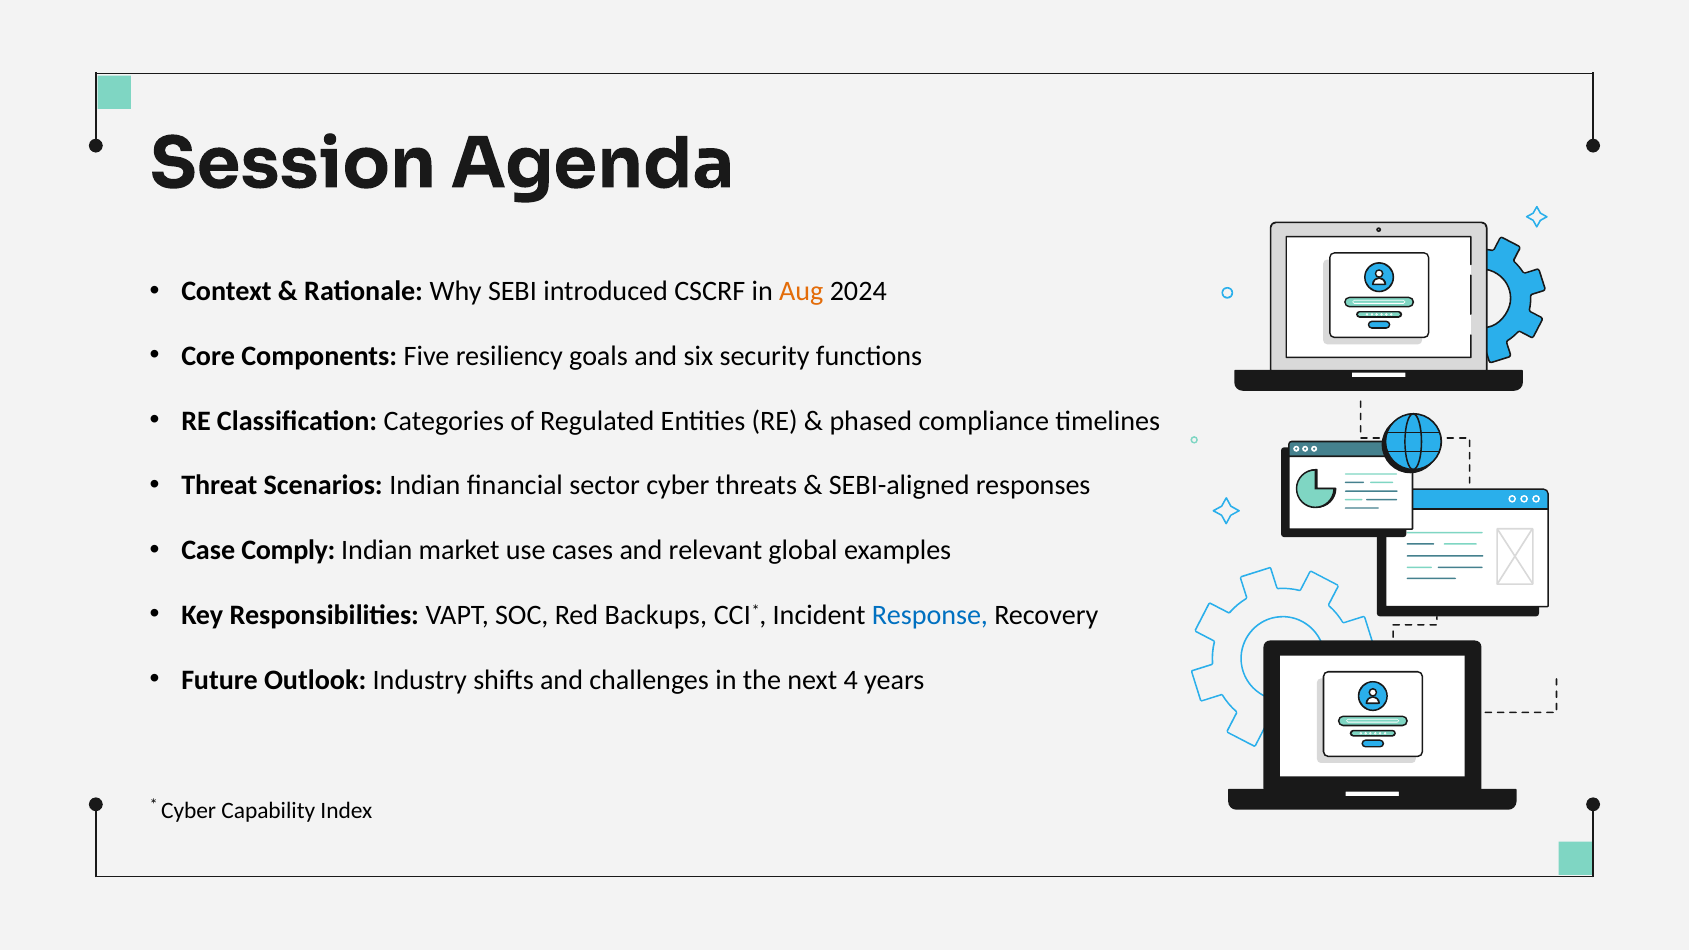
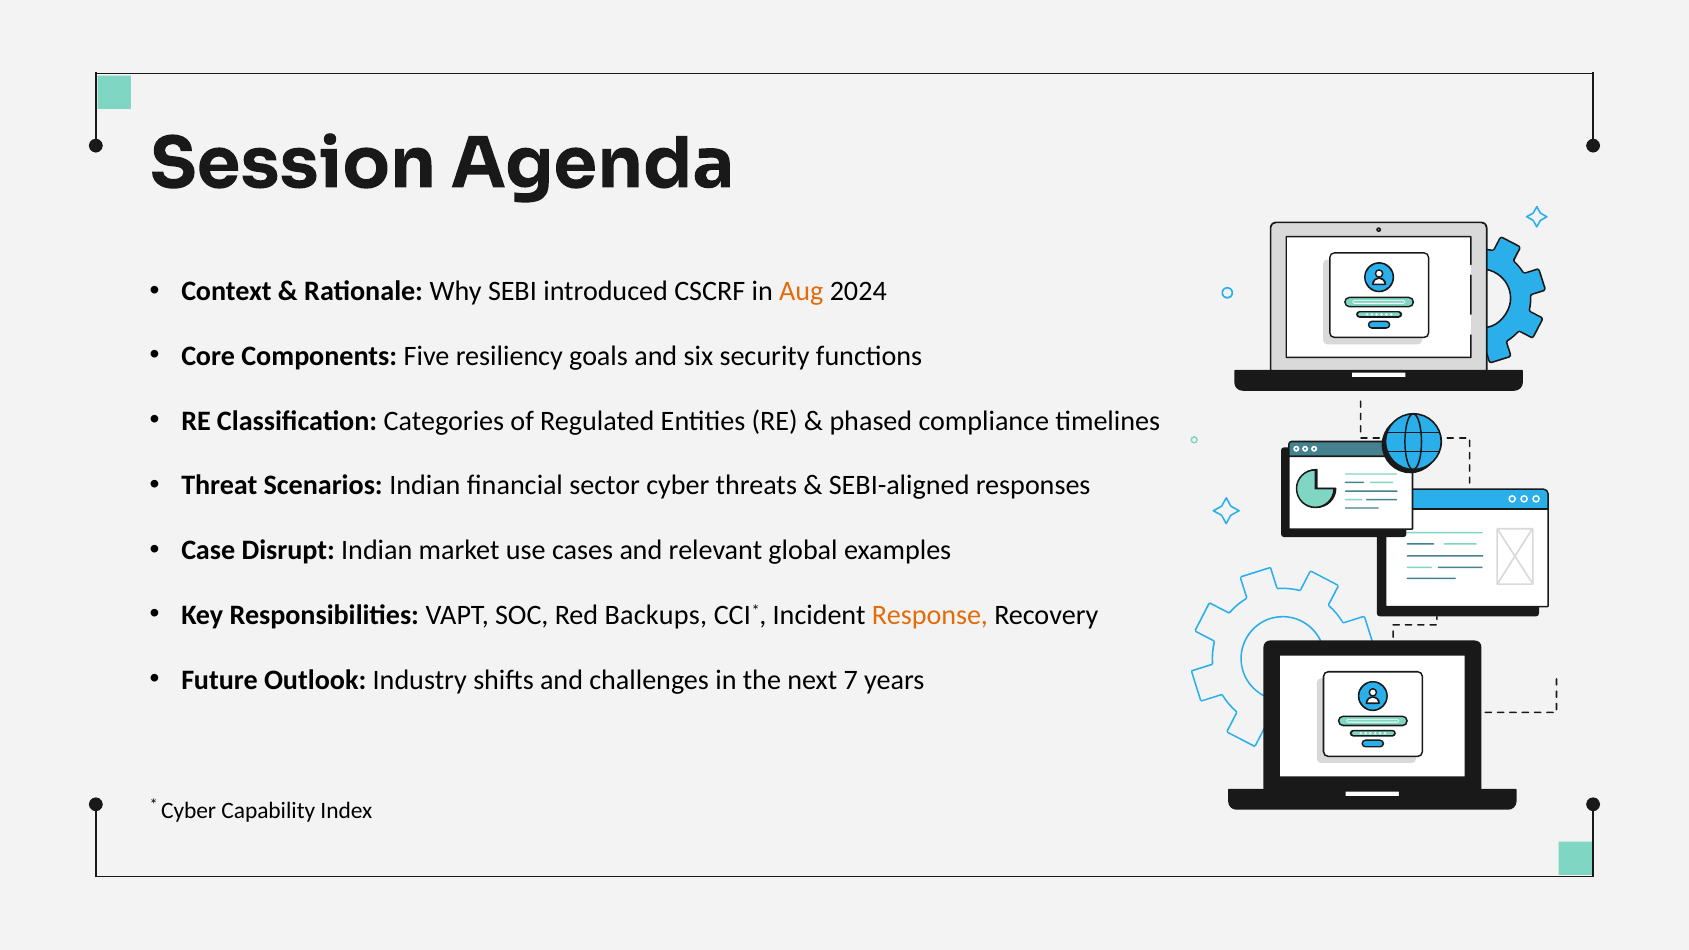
Comply: Comply -> Disrupt
Response colour: blue -> orange
4: 4 -> 7
